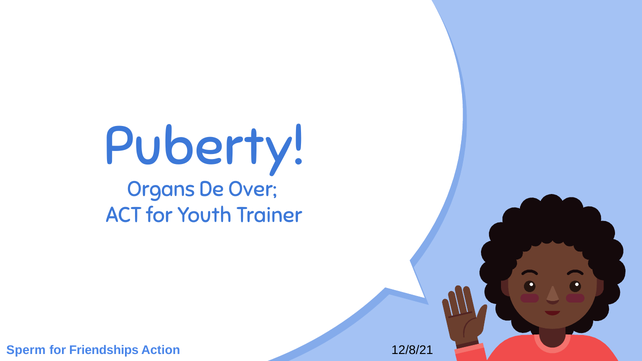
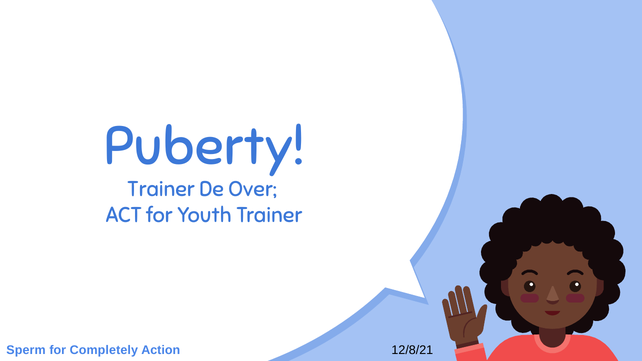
Organs at (161, 190): Organs -> Trainer
Friendships: Friendships -> Completely
